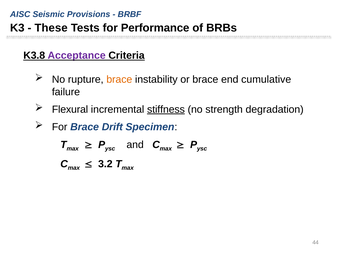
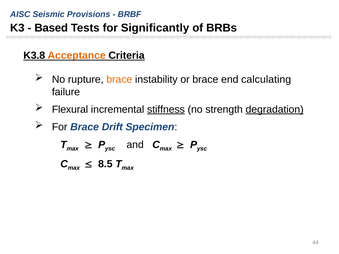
These: These -> Based
Performance: Performance -> Significantly
Acceptance colour: purple -> orange
cumulative: cumulative -> calculating
degradation underline: none -> present
3.2: 3.2 -> 8.5
